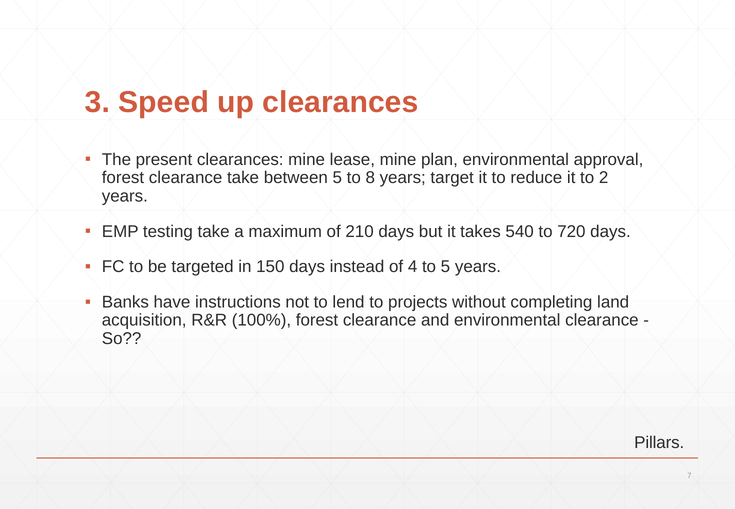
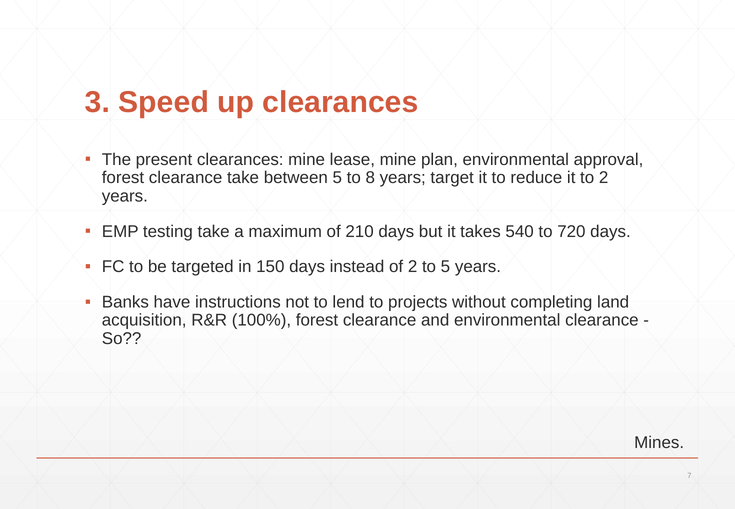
of 4: 4 -> 2
Pillars: Pillars -> Mines
